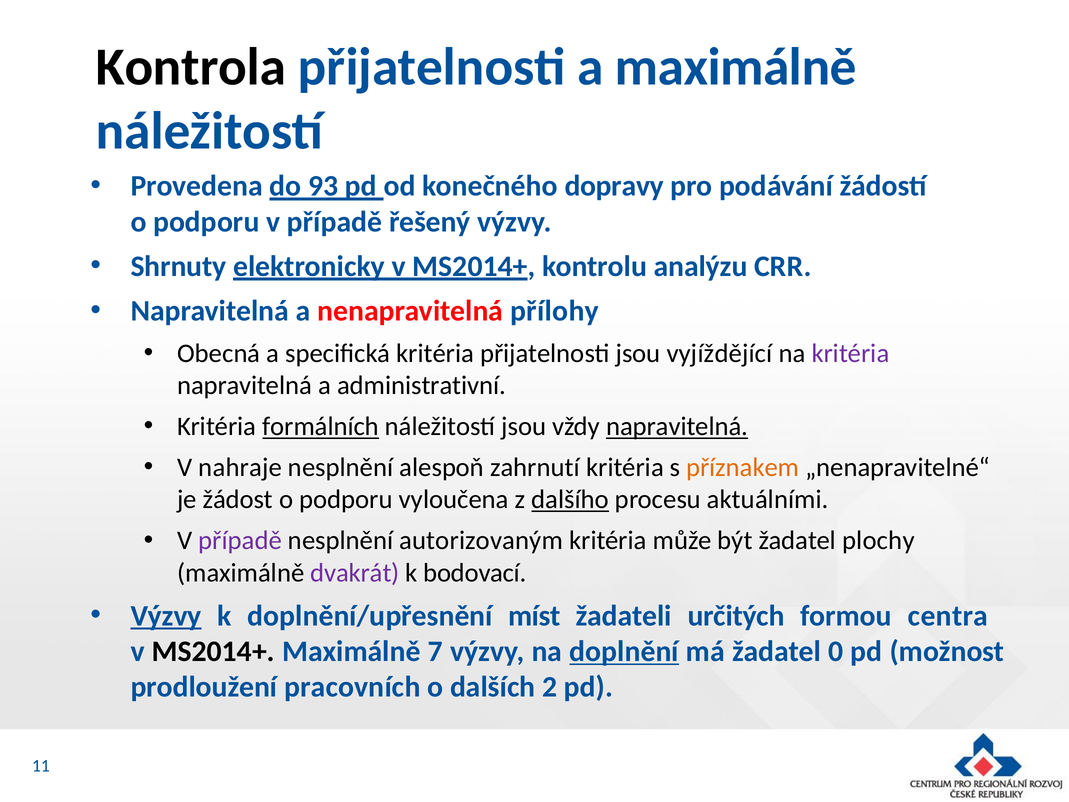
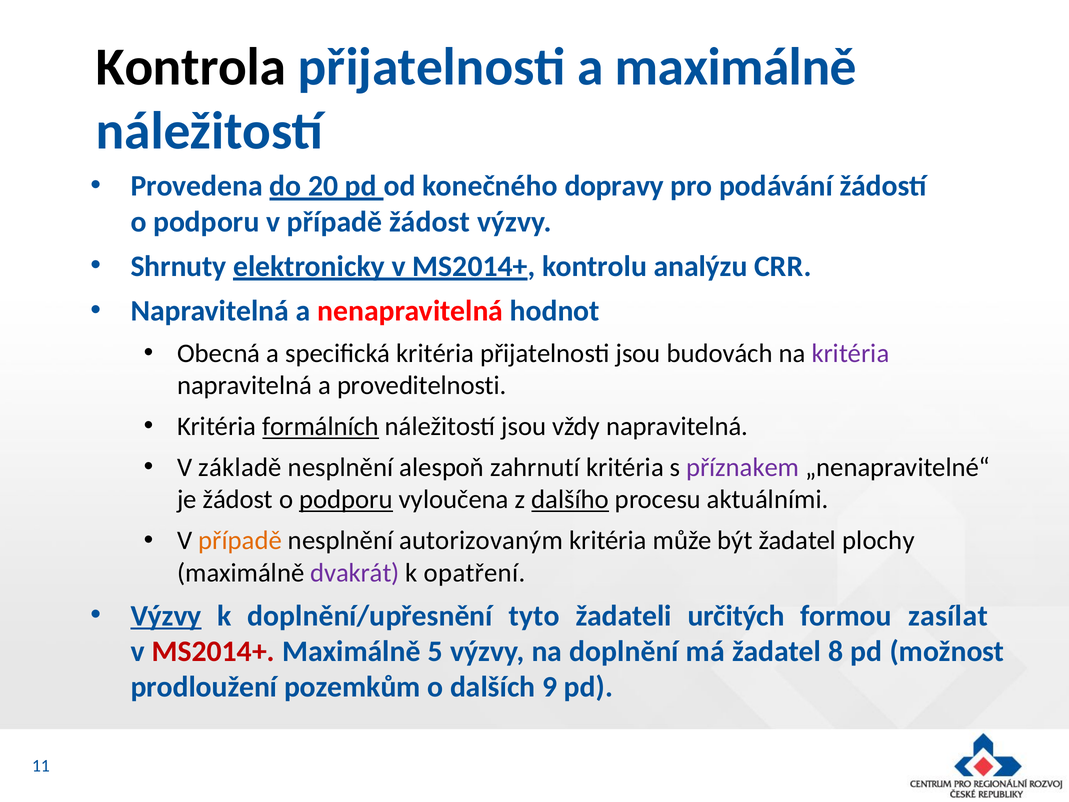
93: 93 -> 20
případě řešený: řešený -> žádost
přílohy: přílohy -> hodnot
vyjíždějící: vyjíždějící -> budovách
administrativní: administrativní -> proveditelnosti
napravitelná at (677, 426) underline: present -> none
nahraje: nahraje -> základě
příznakem colour: orange -> purple
podporu at (346, 500) underline: none -> present
případě at (240, 540) colour: purple -> orange
bodovací: bodovací -> opatření
míst: míst -> tyto
centra: centra -> zasílat
MS2014+ at (213, 651) colour: black -> red
7: 7 -> 5
doplnění underline: present -> none
0: 0 -> 8
pracovních: pracovních -> pozemkům
2: 2 -> 9
